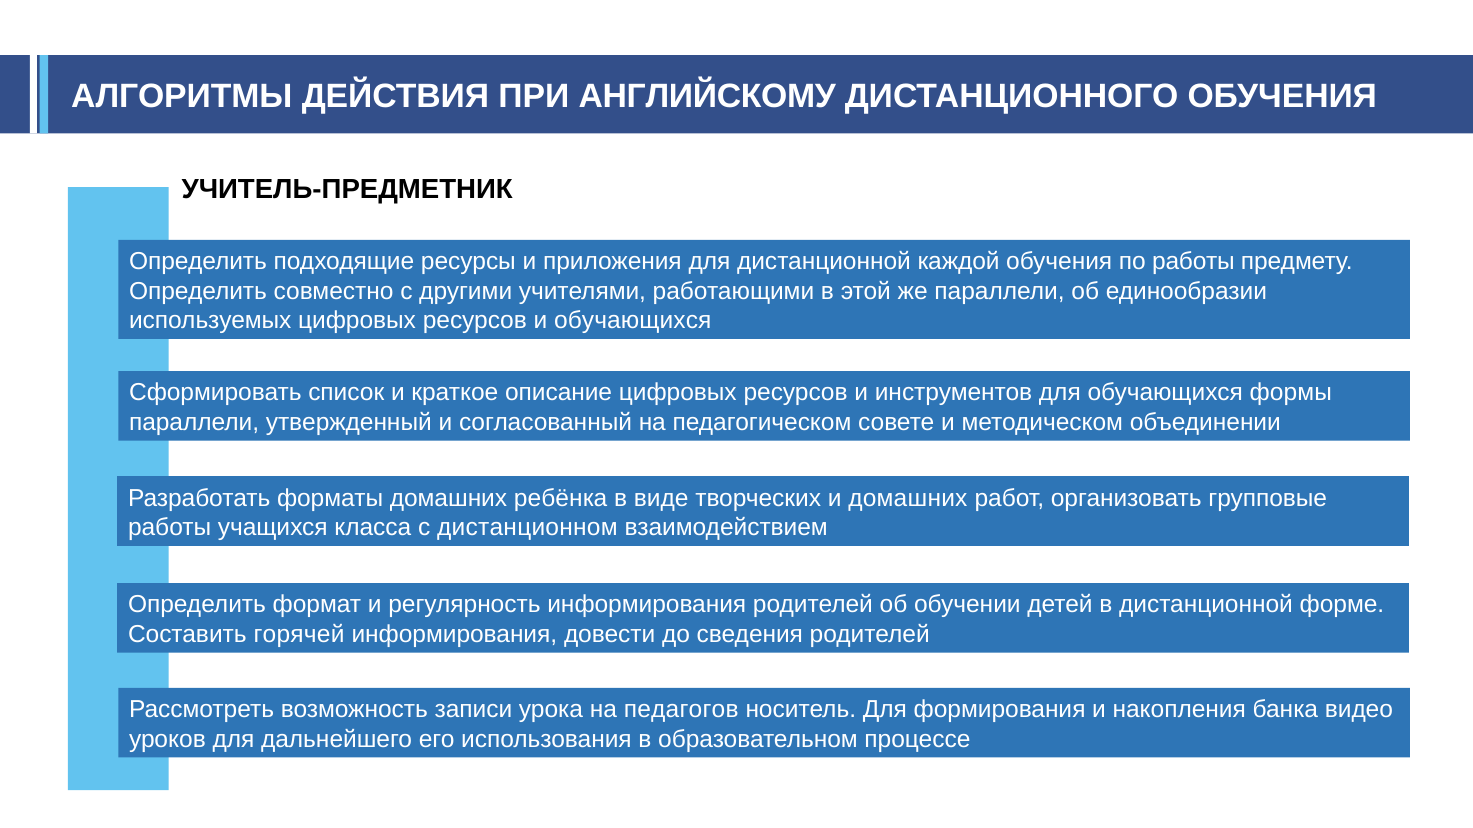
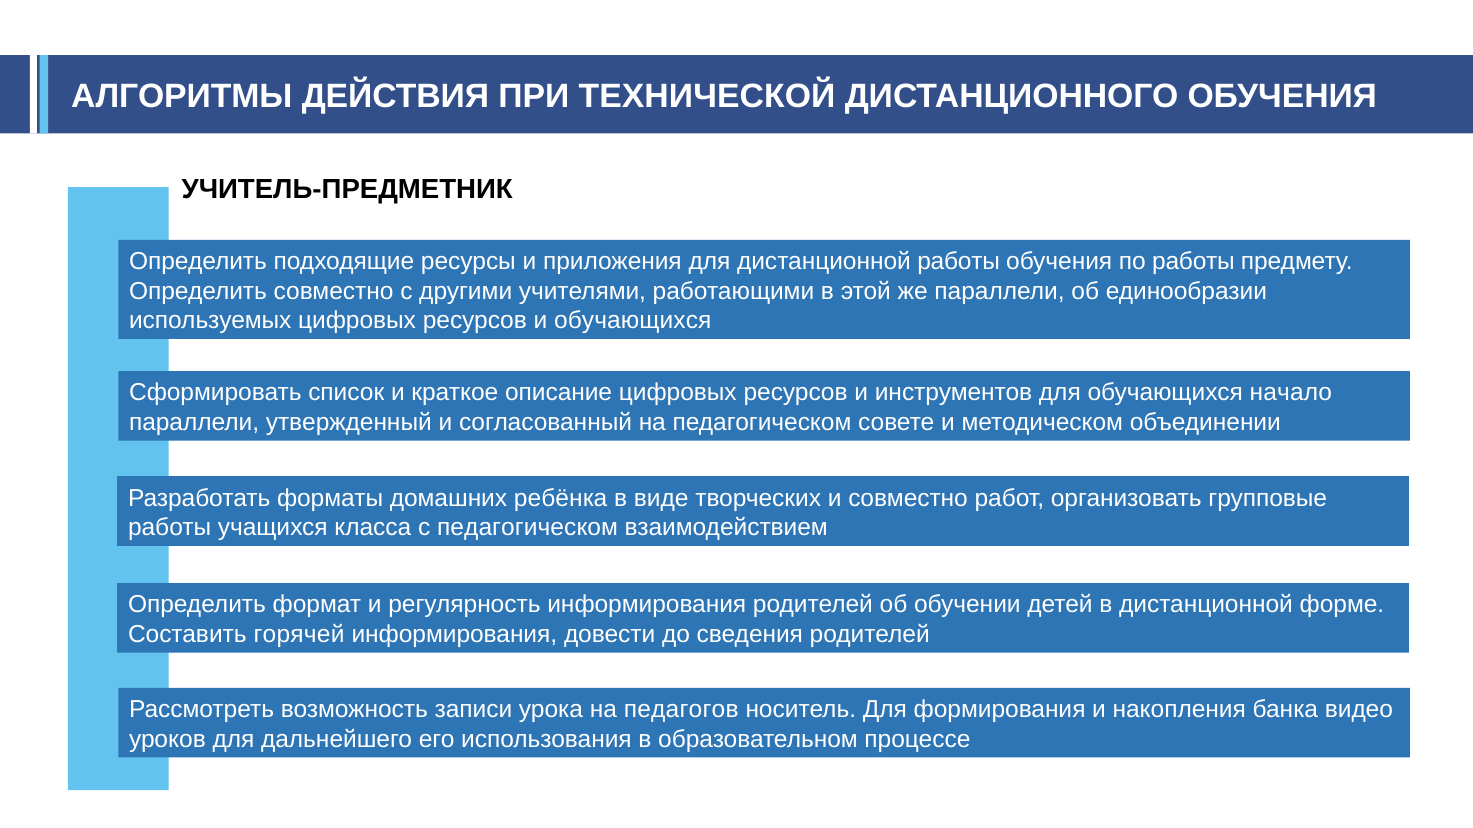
АНГЛИЙСКОМУ: АНГЛИЙСКОМУ -> ТЕХНИЧЕСКОЙ
дистанционной каждой: каждой -> работы
формы: формы -> начало
и домашних: домашних -> совместно
с дистанционном: дистанционном -> педагогическом
